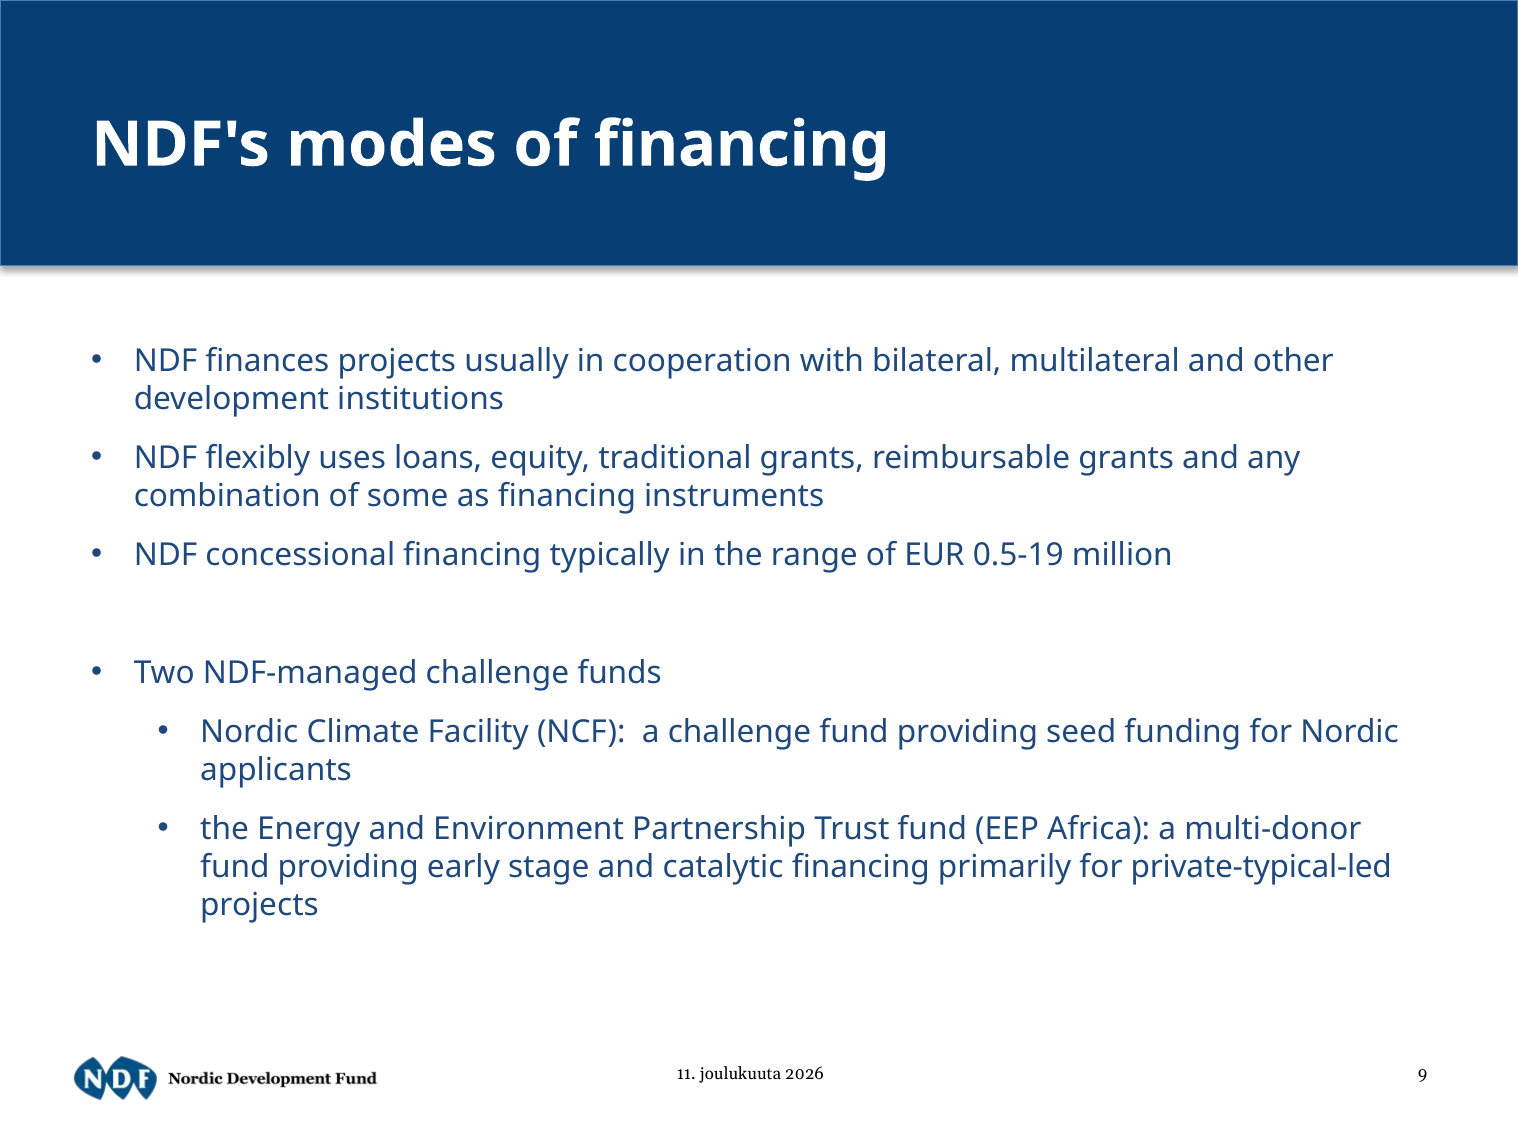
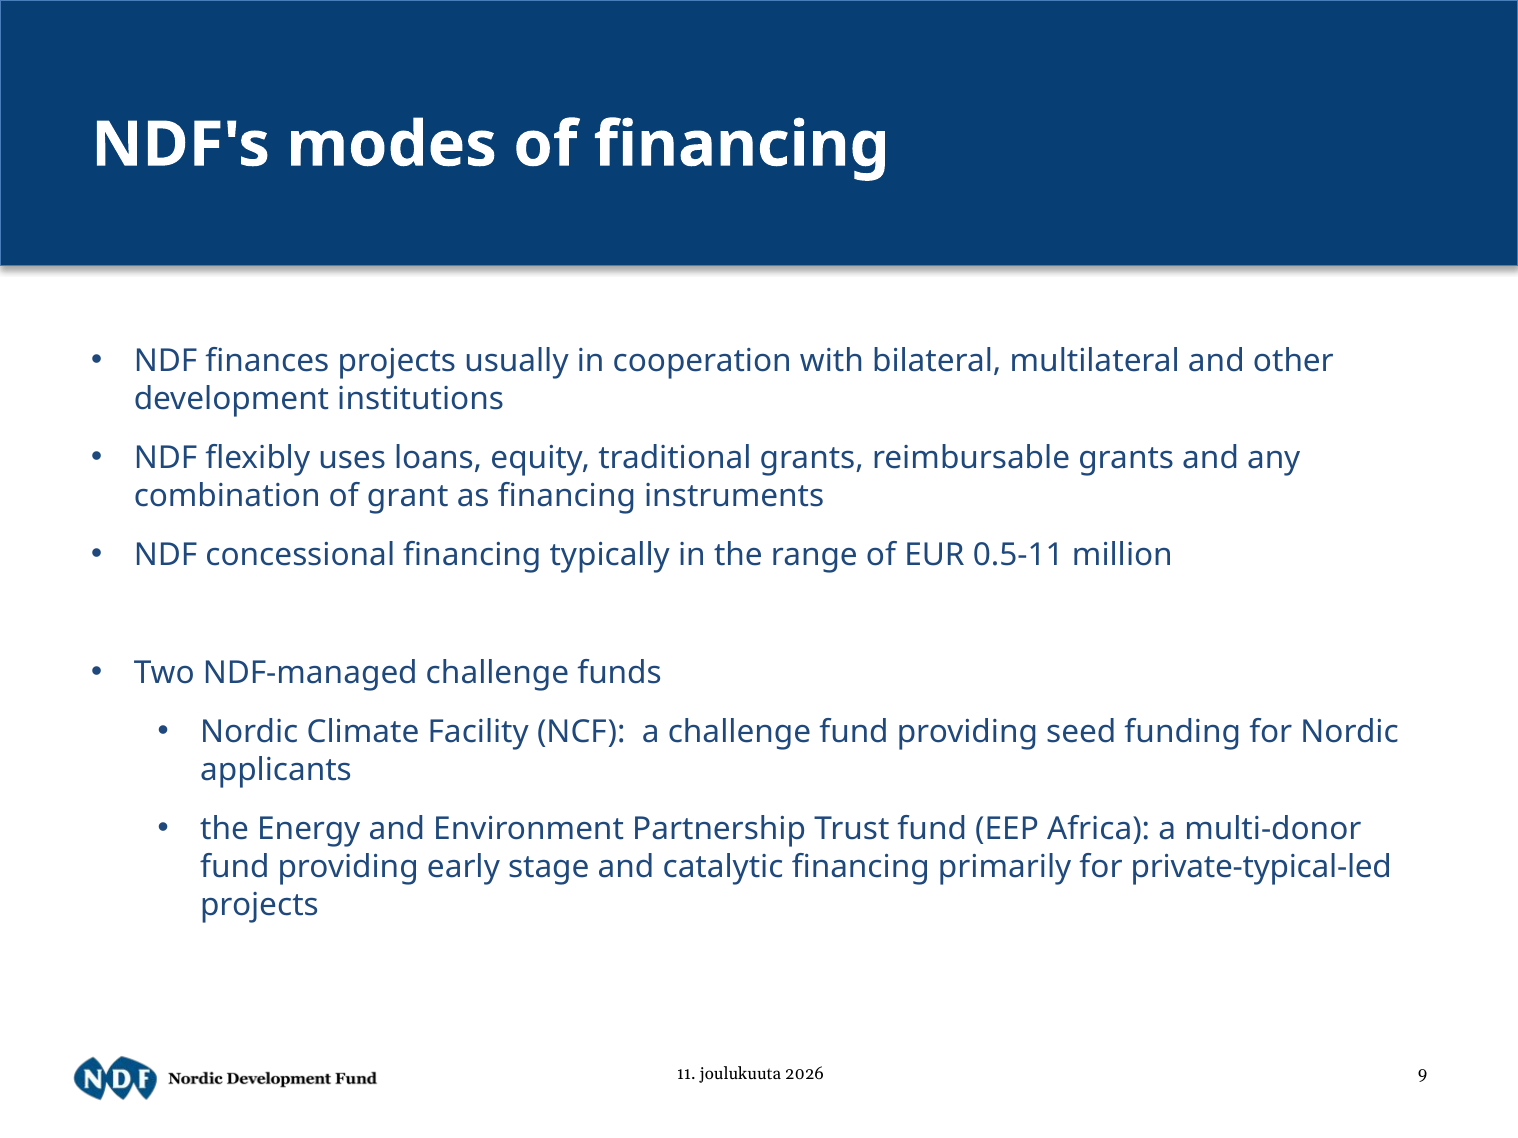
some: some -> grant
0.5-19: 0.5-19 -> 0.5-11
